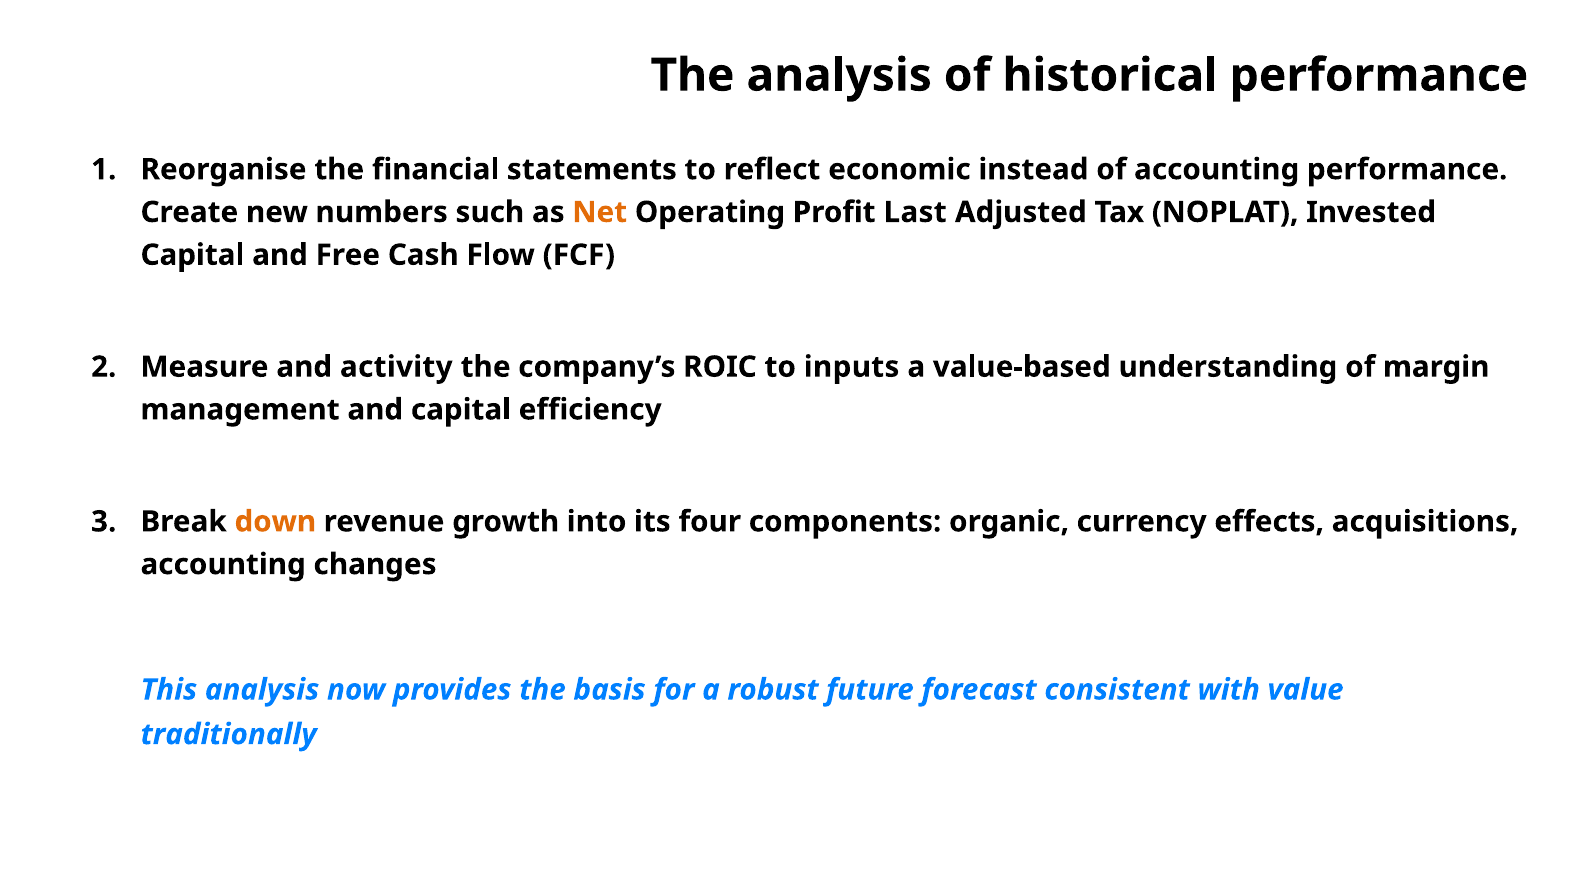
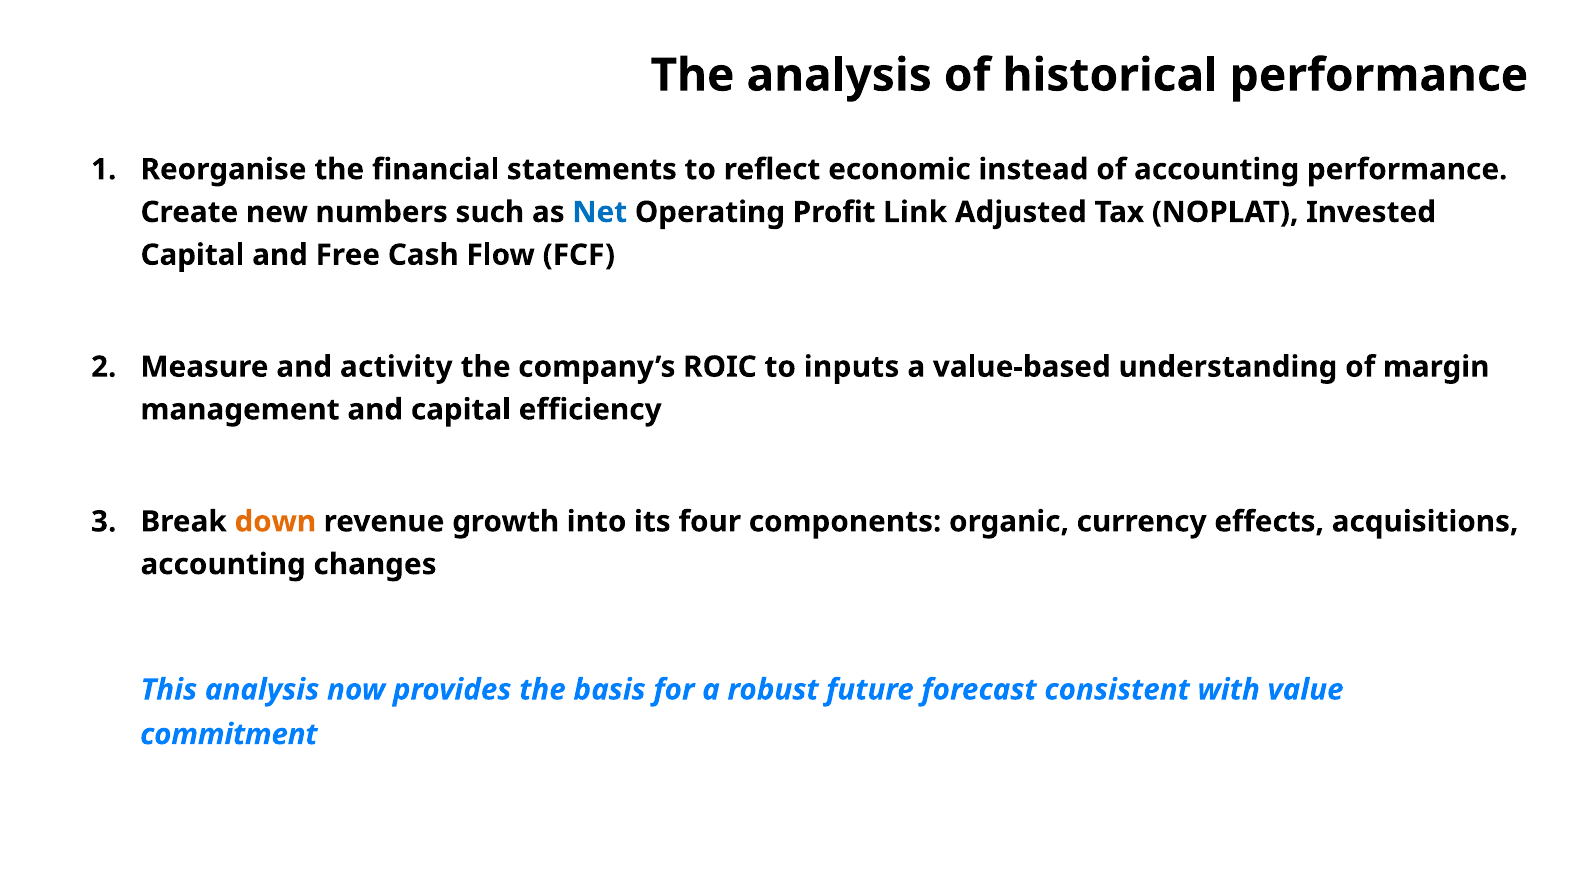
Net colour: orange -> blue
Last: Last -> Link
traditionally: traditionally -> commitment
